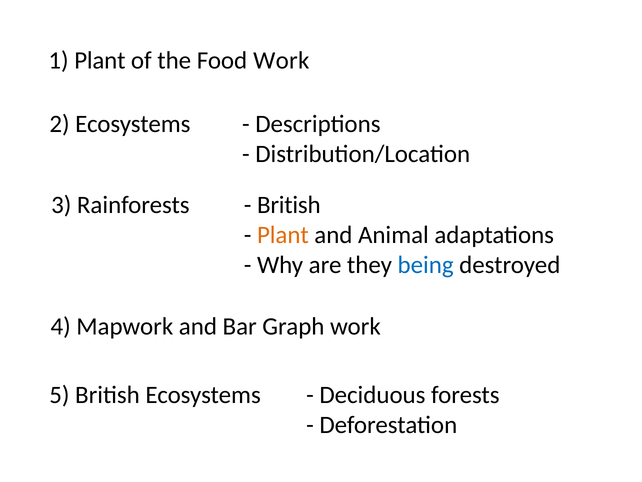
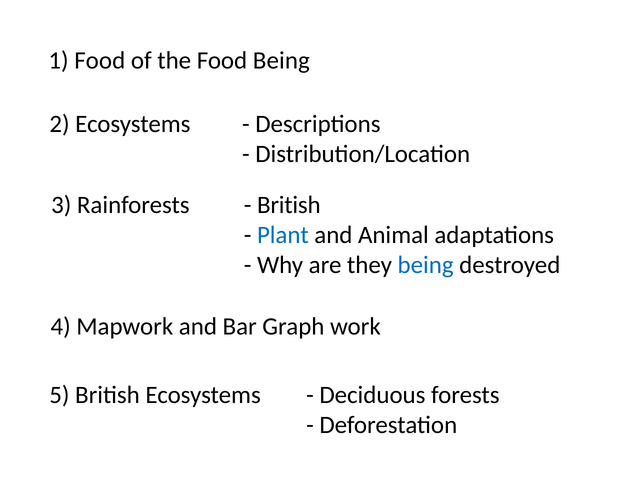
1 Plant: Plant -> Food
Food Work: Work -> Being
Plant at (283, 235) colour: orange -> blue
